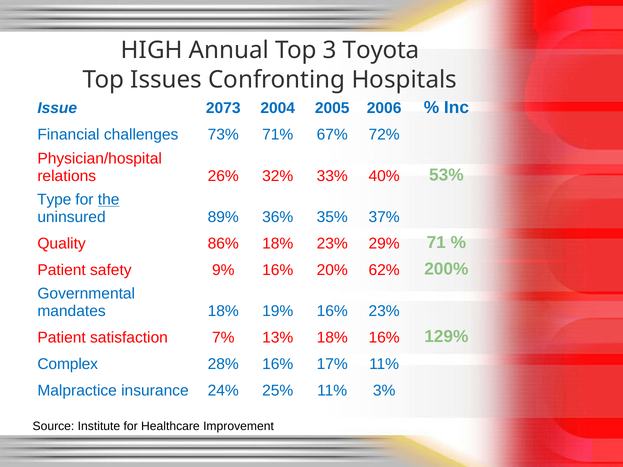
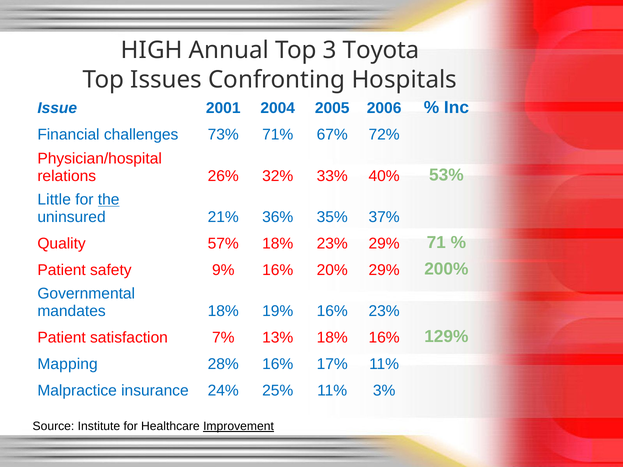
2073: 2073 -> 2001
Type: Type -> Little
89%: 89% -> 21%
86%: 86% -> 57%
20% 62%: 62% -> 29%
Complex: Complex -> Mapping
Improvement underline: none -> present
